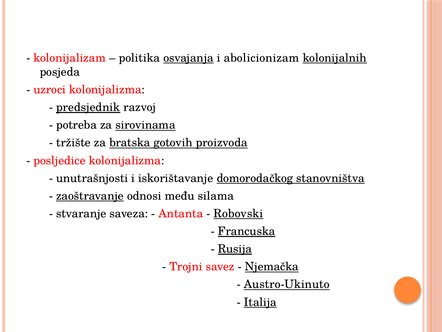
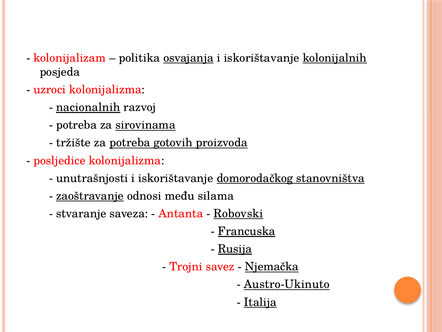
osvajanja i abolicionizam: abolicionizam -> iskorištavanje
predsjednik: predsjednik -> nacionalnih
za bratska: bratska -> potreba
